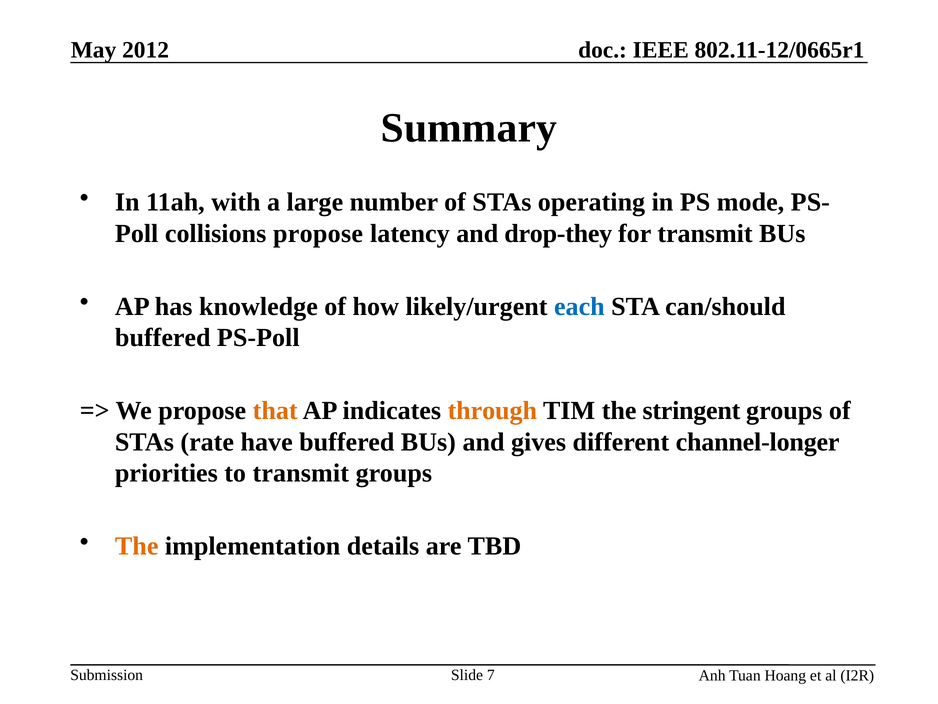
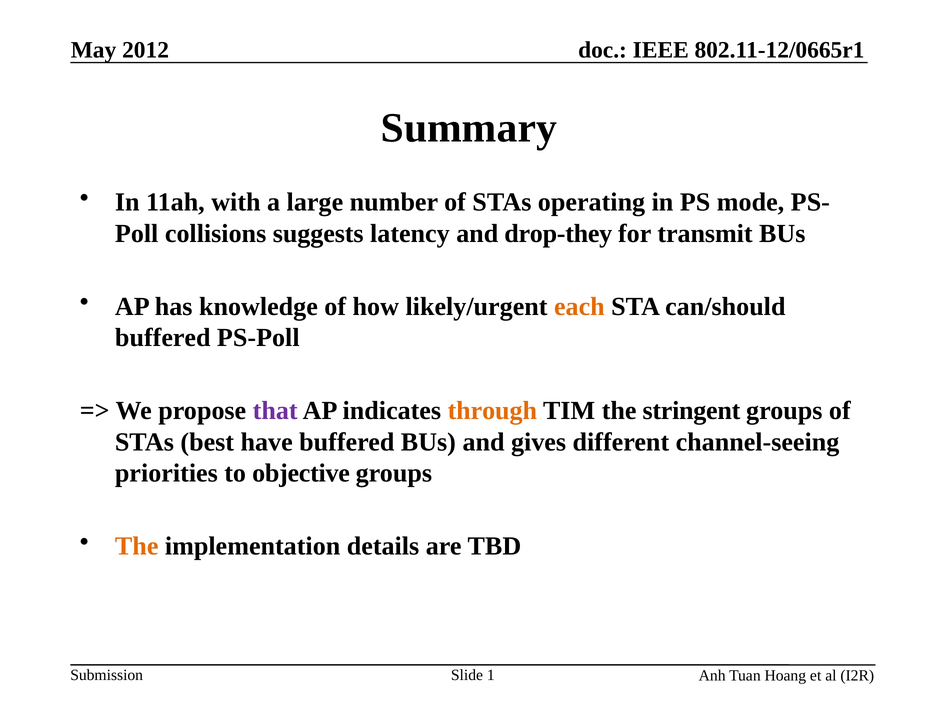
collisions propose: propose -> suggests
each colour: blue -> orange
that colour: orange -> purple
rate: rate -> best
channel-longer: channel-longer -> channel-seeing
to transmit: transmit -> objective
7: 7 -> 1
